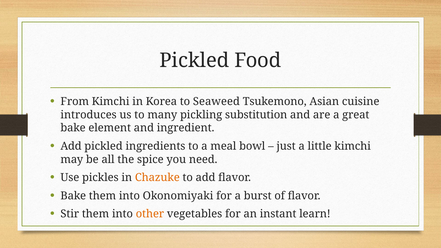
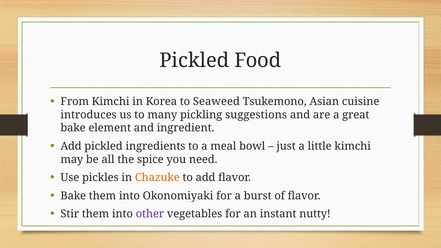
substitution: substitution -> suggestions
other colour: orange -> purple
learn: learn -> nutty
